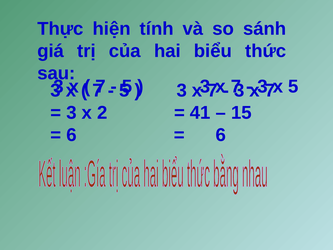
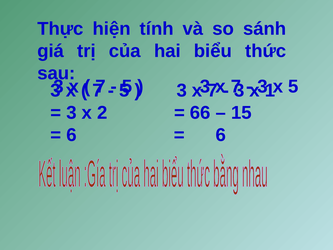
7 at (270, 90): 7 -> 1
41: 41 -> 66
